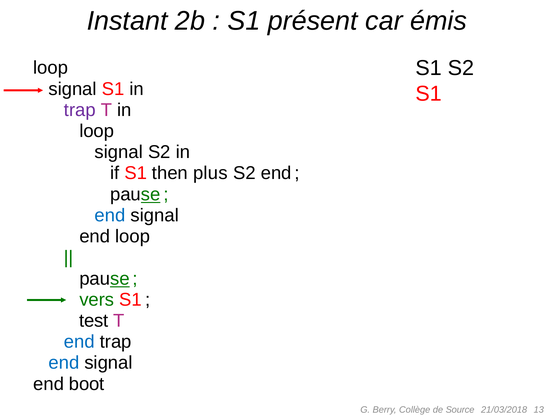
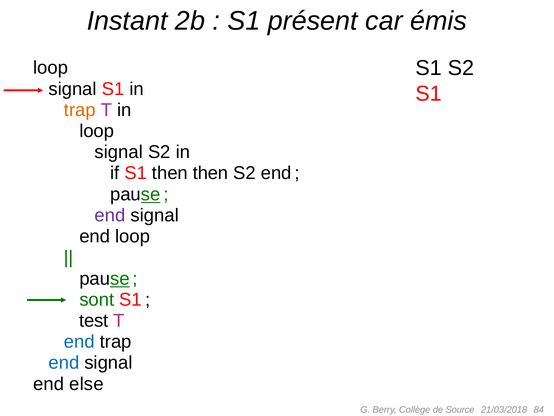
trap at (80, 110) colour: purple -> orange
then plus: plus -> then
end at (110, 215) colour: blue -> purple
vers: vers -> sont
boot: boot -> else
13: 13 -> 84
